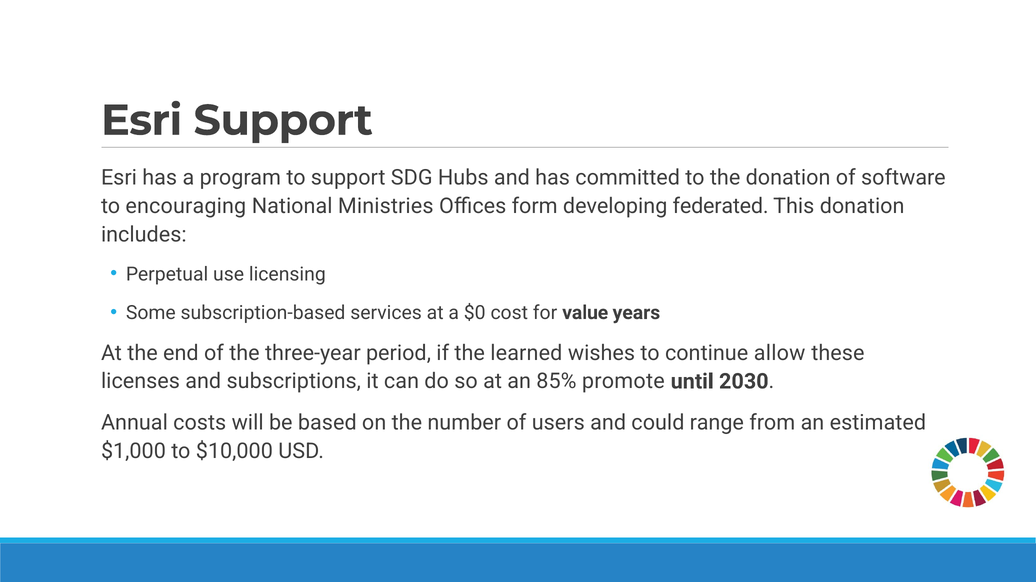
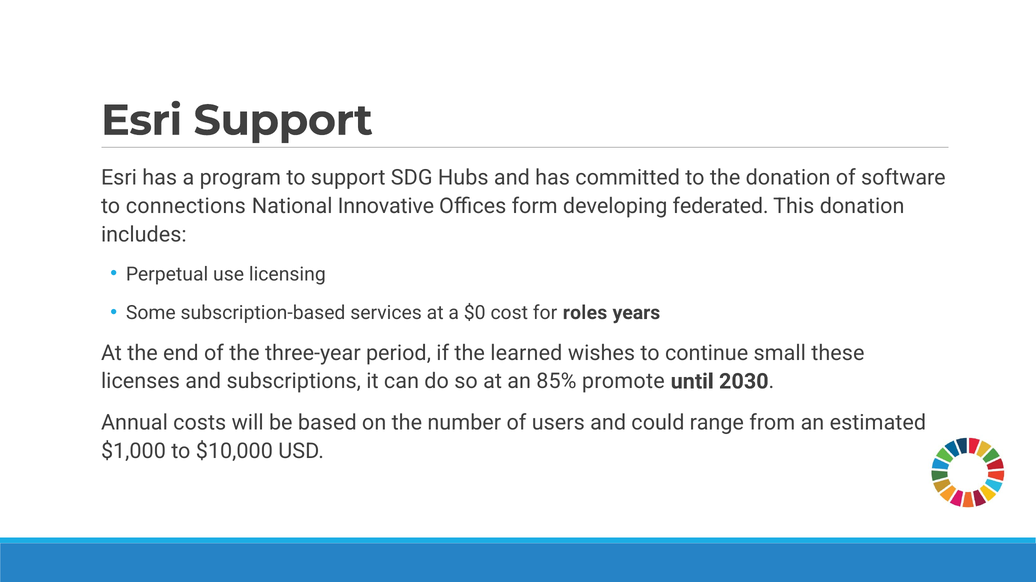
encouraging: encouraging -> connections
Ministries: Ministries -> Innovative
value: value -> roles
allow: allow -> small
